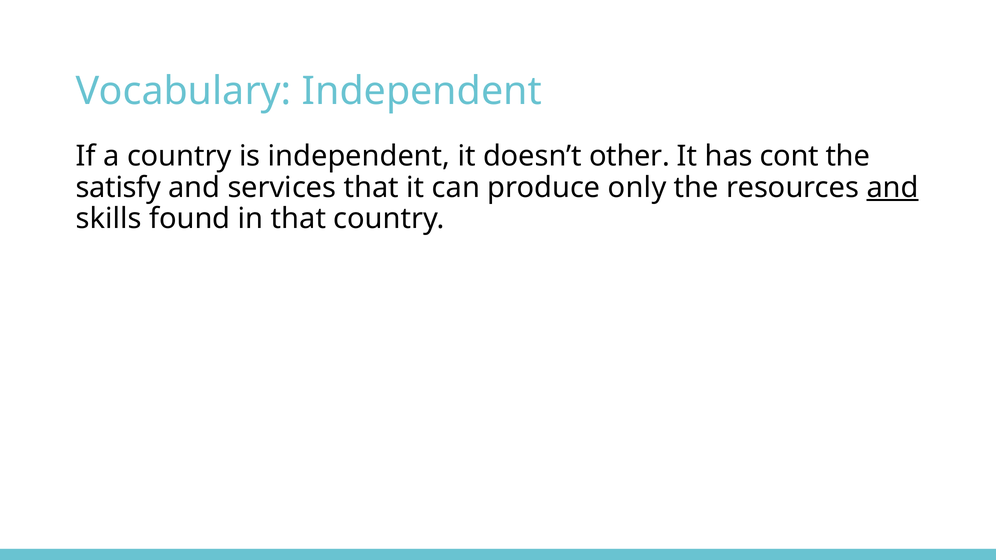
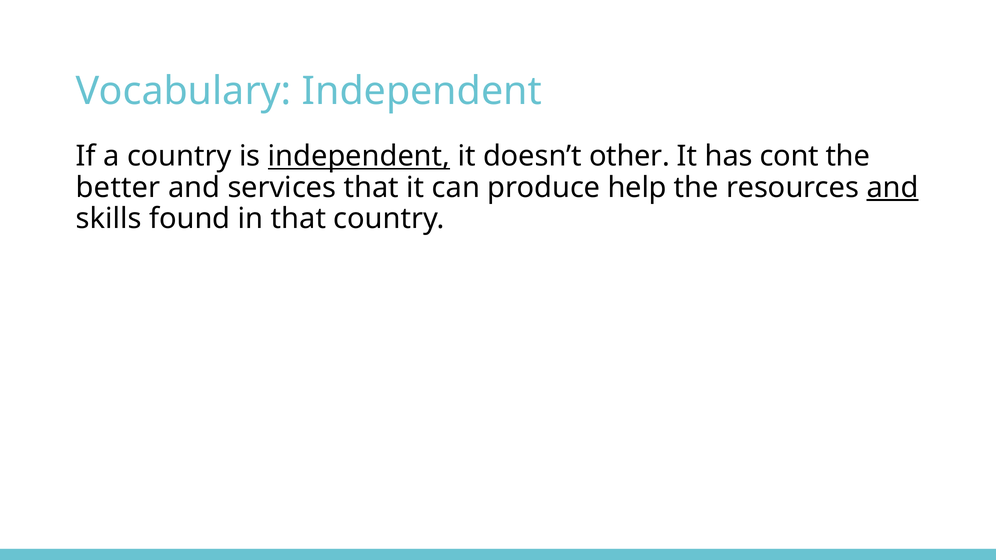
independent at (359, 156) underline: none -> present
satisfy: satisfy -> better
only: only -> help
